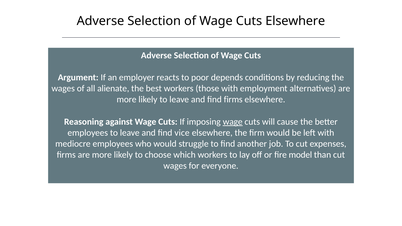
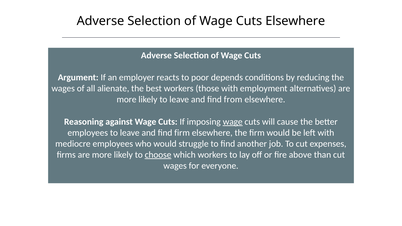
find firms: firms -> from
find vice: vice -> firm
choose underline: none -> present
model: model -> above
